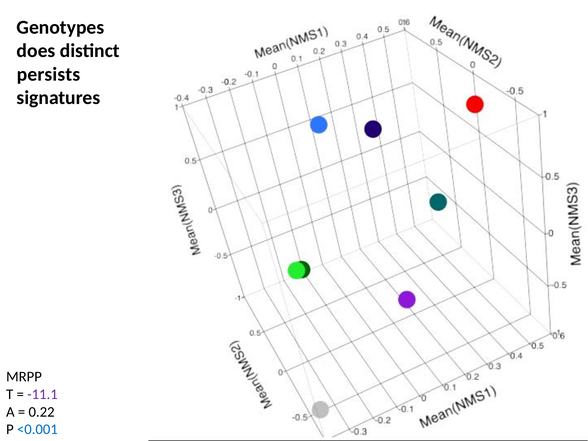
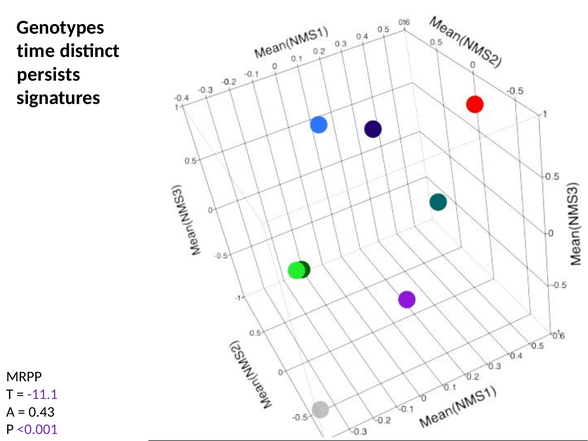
does: does -> time
0.22: 0.22 -> 0.43
<0.001 colour: blue -> purple
